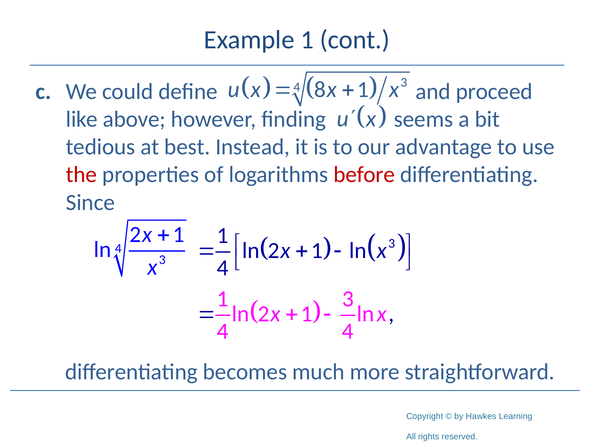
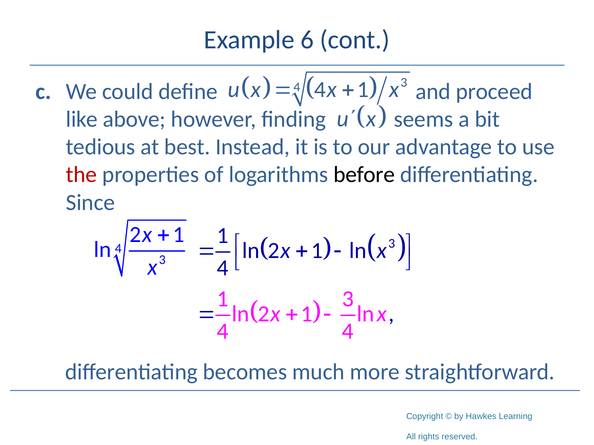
Example 1: 1 -> 6
8 at (320, 90): 8 -> 4
before colour: red -> black
